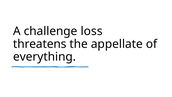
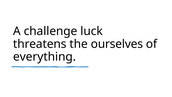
loss: loss -> luck
appellate: appellate -> ourselves
